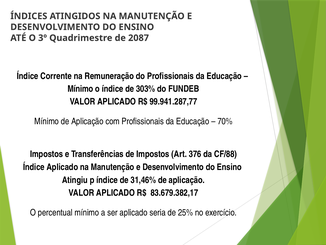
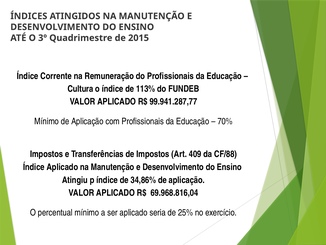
2087: 2087 -> 2015
Mínimo at (80, 89): Mínimo -> Cultura
303%: 303% -> 113%
376: 376 -> 409
31,46%: 31,46% -> 34,86%
83.679.382,17: 83.679.382,17 -> 69.968.816,04
